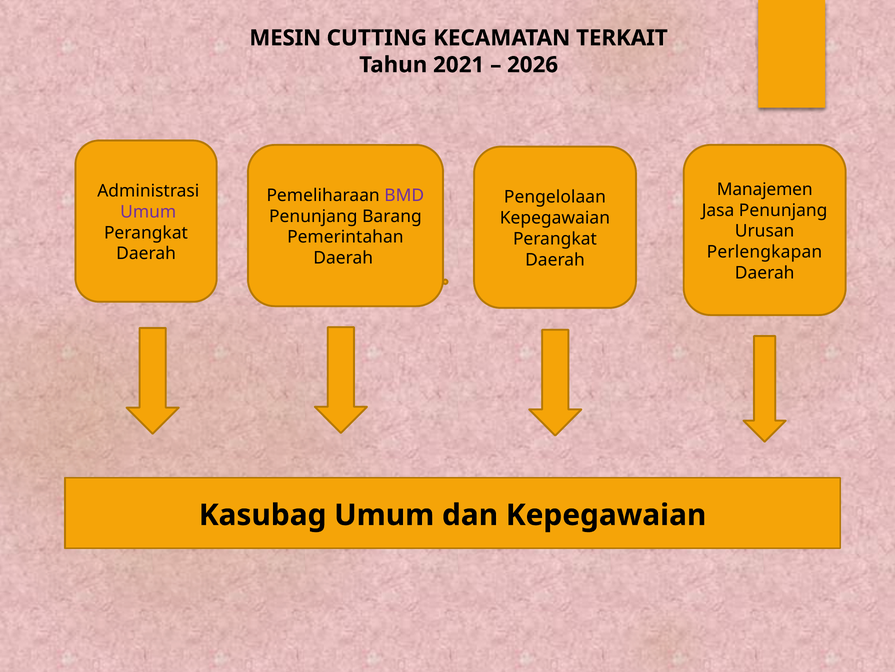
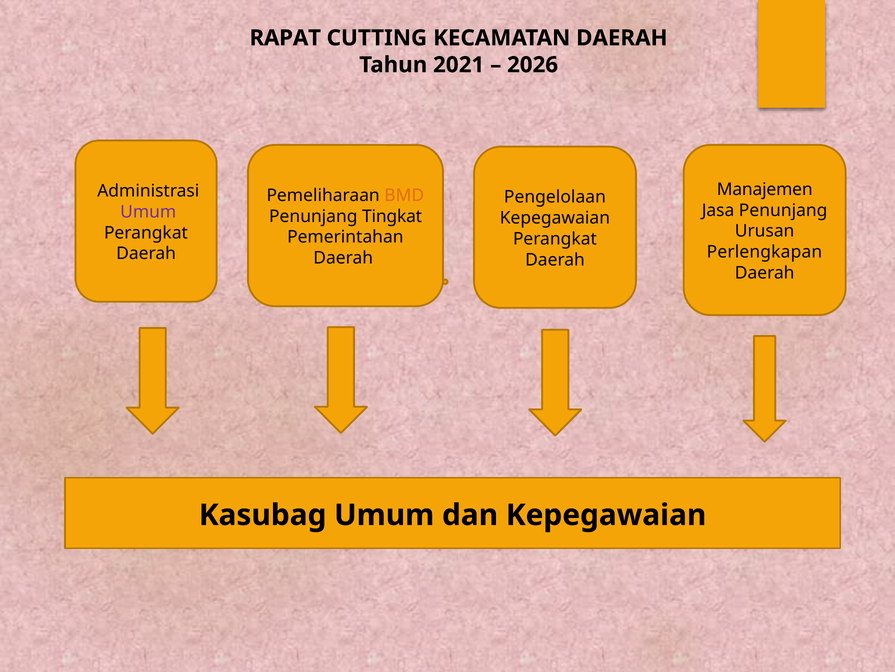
MESIN: MESIN -> RAPAT
KECAMATAN TERKAIT: TERKAIT -> DAERAH
BMD colour: purple -> orange
Barang: Barang -> Tingkat
